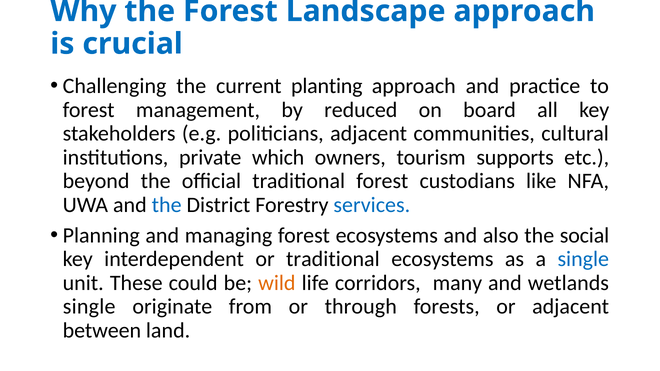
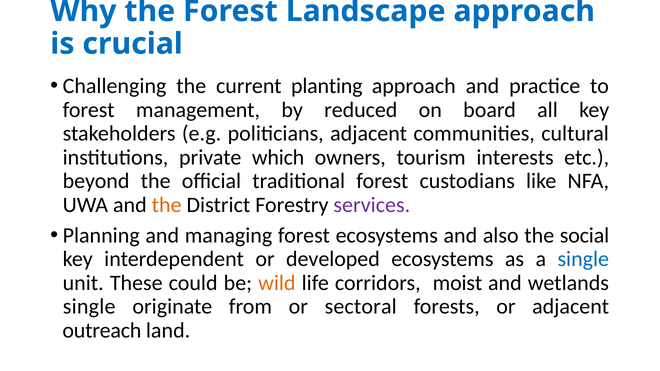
supports: supports -> interests
the at (167, 205) colour: blue -> orange
services colour: blue -> purple
or traditional: traditional -> developed
many: many -> moist
through: through -> sectoral
between: between -> outreach
